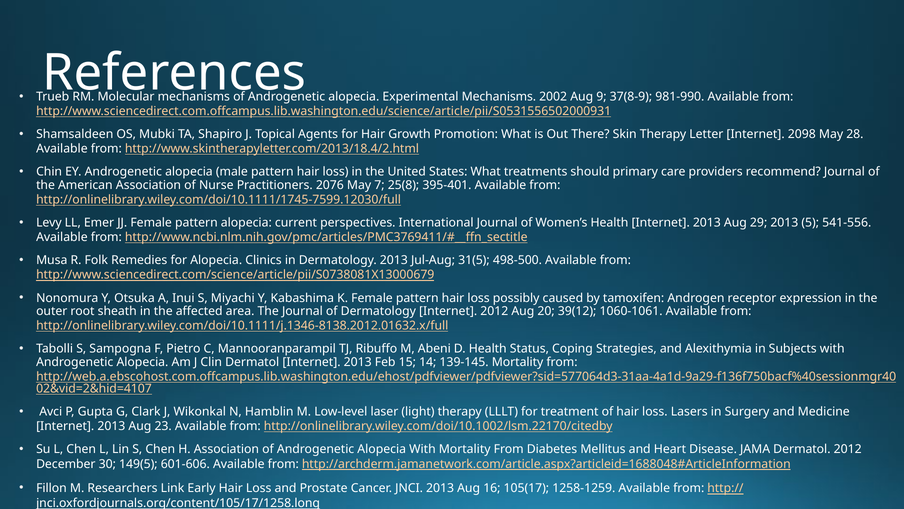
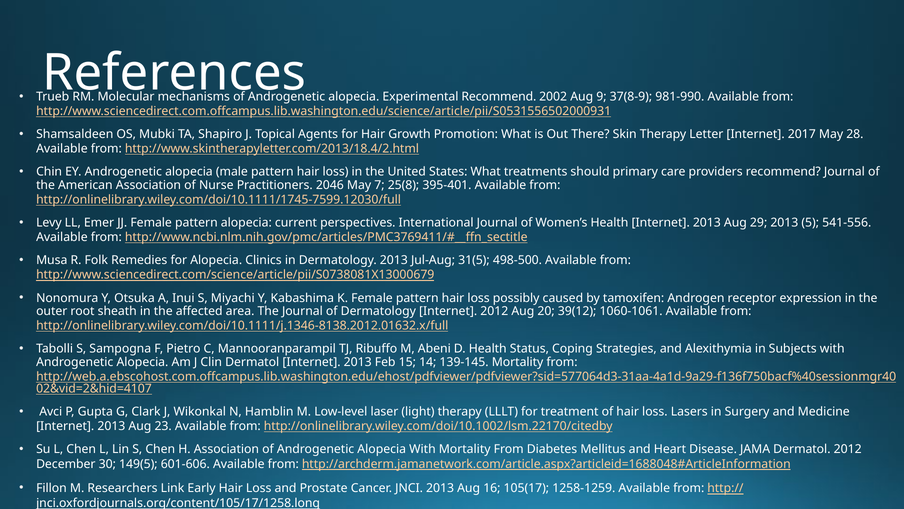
Experimental Mechanisms: Mechanisms -> Recommend
2098: 2098 -> 2017
2076: 2076 -> 2046
